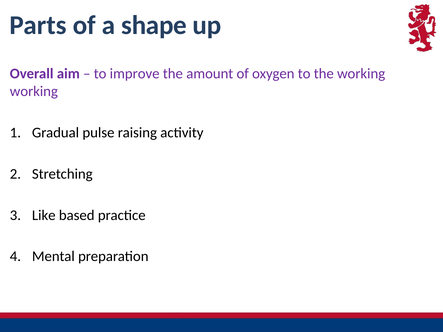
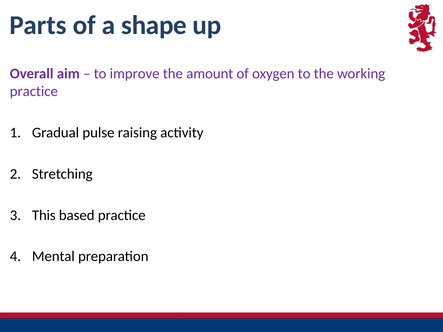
working at (34, 91): working -> practice
Like: Like -> This
